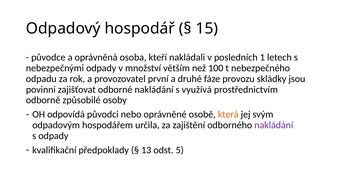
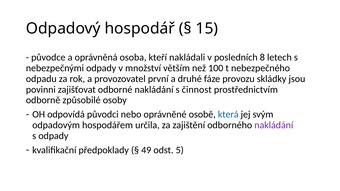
1: 1 -> 8
využívá: využívá -> činnost
která colour: orange -> blue
13: 13 -> 49
